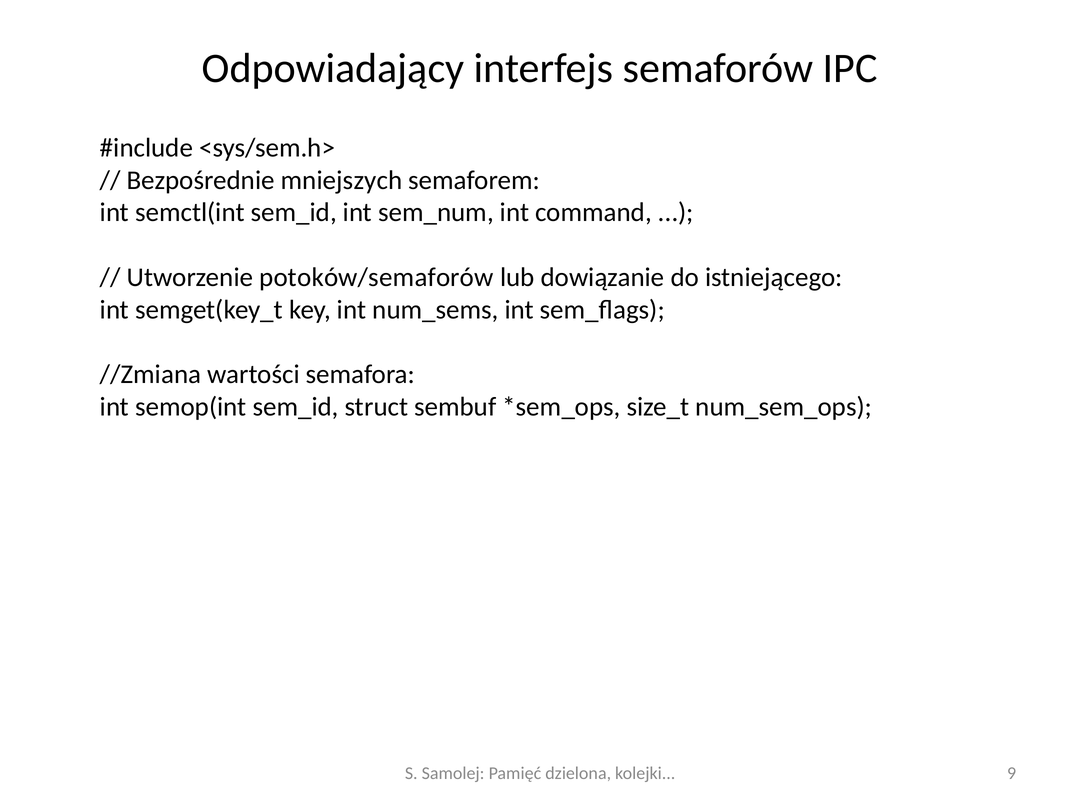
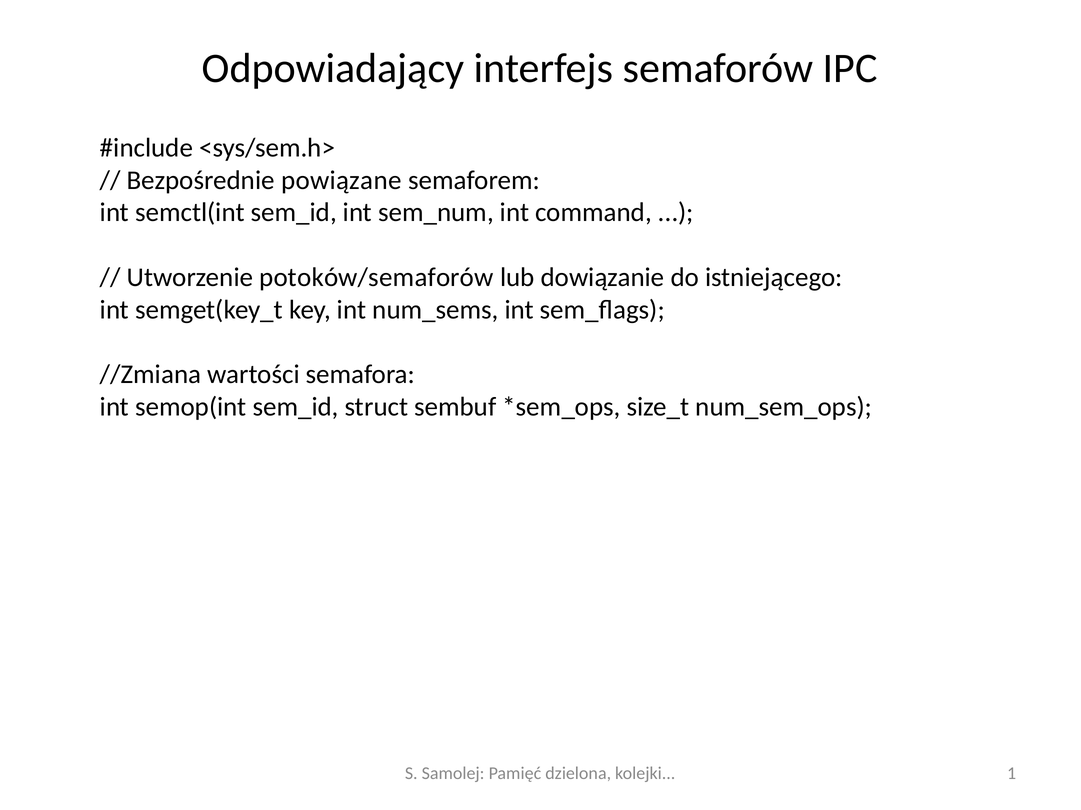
mniejszych: mniejszych -> powiązane
9: 9 -> 1
